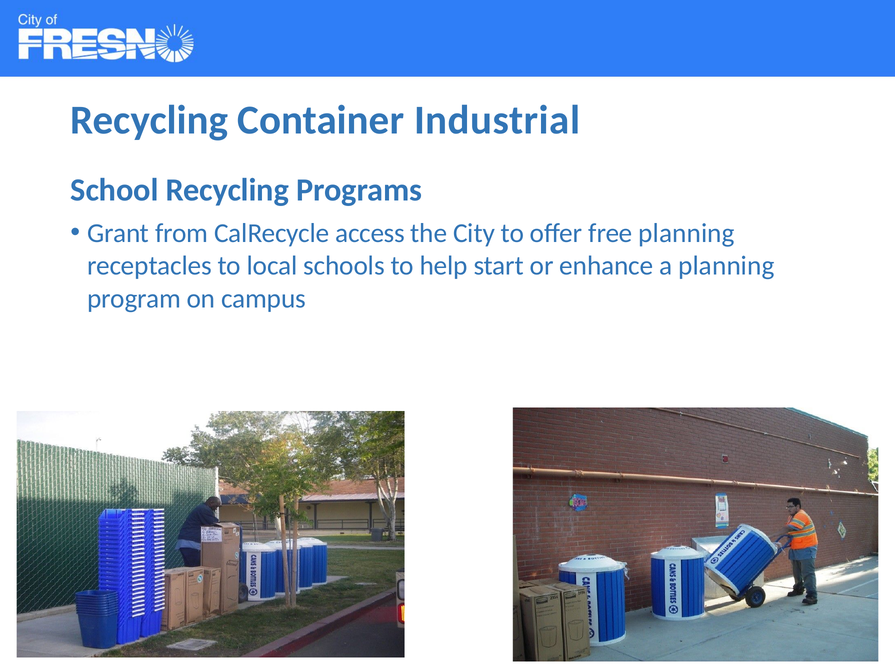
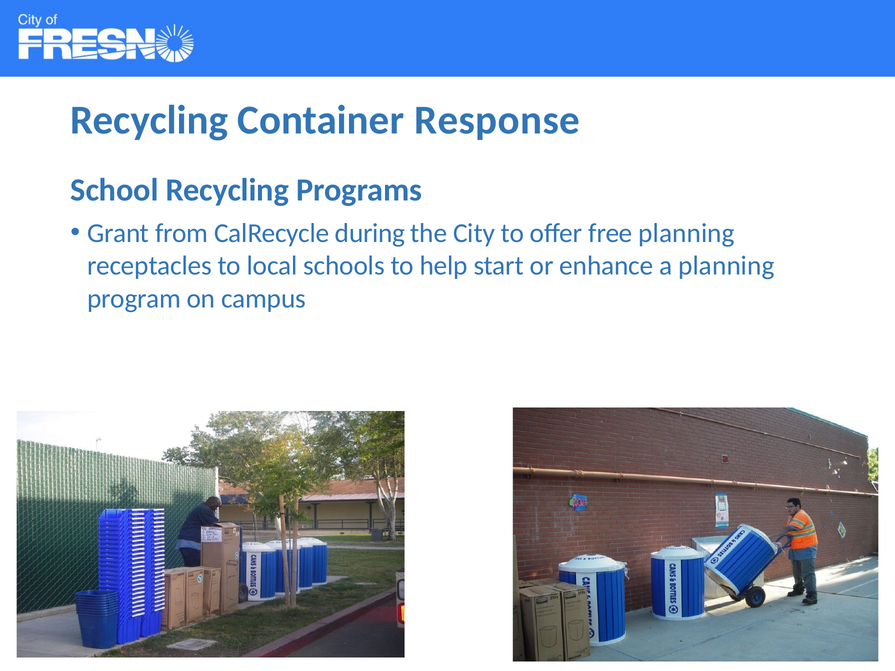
Industrial: Industrial -> Response
access: access -> during
